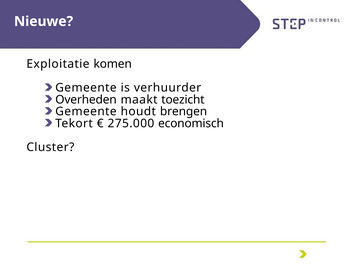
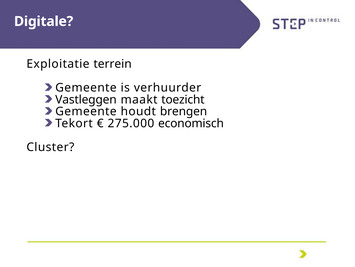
Nieuwe: Nieuwe -> Digitale
komen: komen -> terrein
Overheden: Overheden -> Vastleggen
